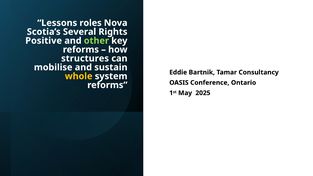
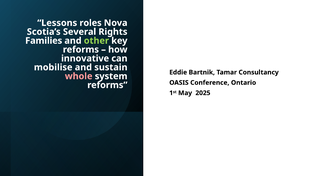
Positive: Positive -> Families
structures: structures -> innovative
whole colour: yellow -> pink
